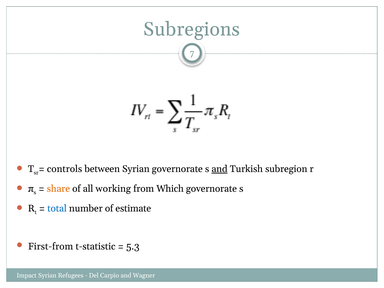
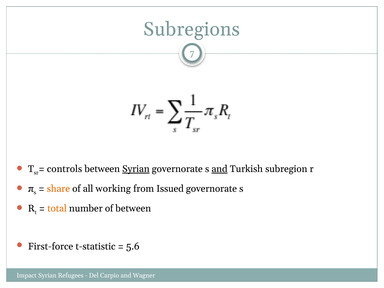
Syrian at (136, 169) underline: none -> present
Which: Which -> Issued
total colour: blue -> orange
of estimate: estimate -> between
First-from: First-from -> First-force
5.3: 5.3 -> 5.6
